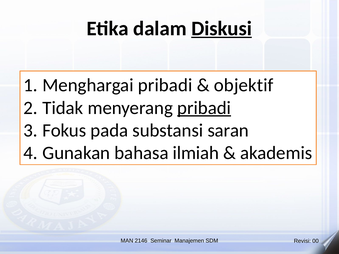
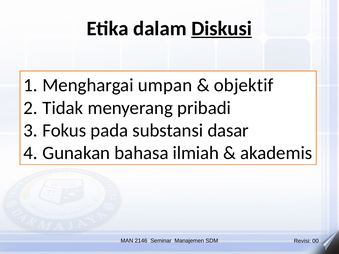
Menghargai pribadi: pribadi -> umpan
pribadi at (204, 108) underline: present -> none
saran: saran -> dasar
